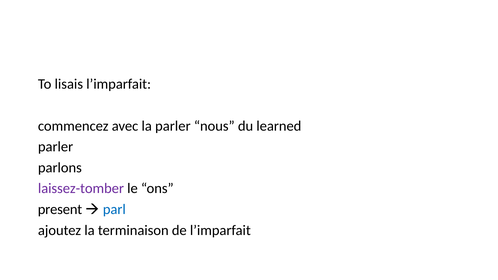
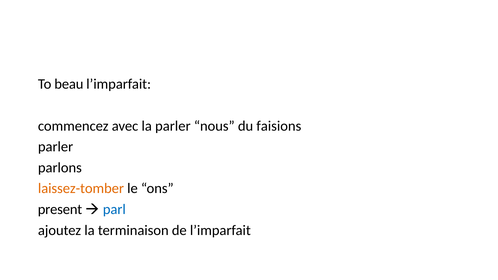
lisais: lisais -> beau
learned: learned -> faisions
laissez-tomber colour: purple -> orange
